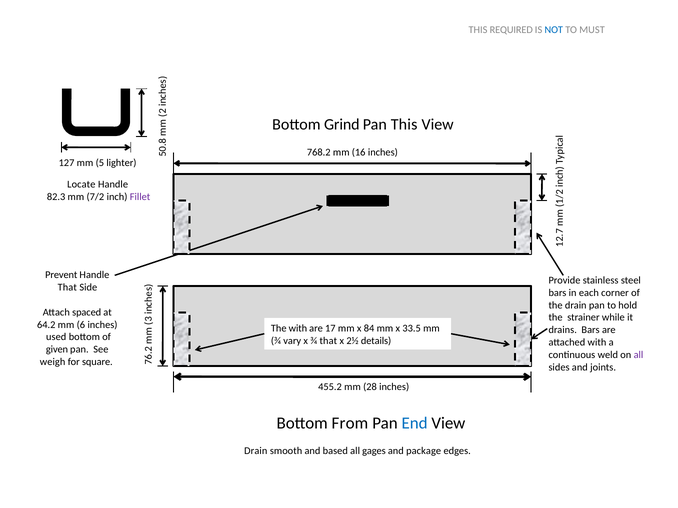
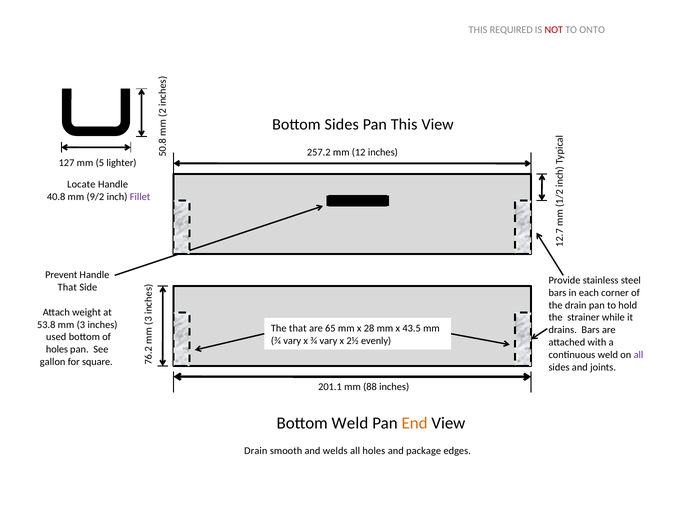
NOT colour: blue -> red
MUST: MUST -> ONTO
Bottom Grind: Grind -> Sides
768.2: 768.2 -> 257.2
16: 16 -> 12
82.3: 82.3 -> 40.8
7/2: 7/2 -> 9/2
spaced: spaced -> weight
64.2: 64.2 -> 53.8
mm 6: 6 -> 3
The with: with -> that
17: 17 -> 65
84: 84 -> 28
33.5: 33.5 -> 43.5
x ¾ that: that -> vary
details: details -> evenly
given at (57, 350): given -> holes
weigh: weigh -> gallon
455.2: 455.2 -> 201.1
28: 28 -> 88
From at (350, 424): From -> Weld
End colour: blue -> orange
based: based -> welds
all gages: gages -> holes
